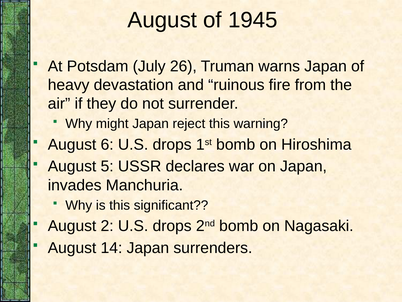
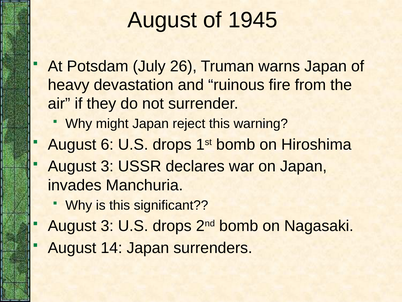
5 at (107, 166): 5 -> 3
2 at (107, 226): 2 -> 3
